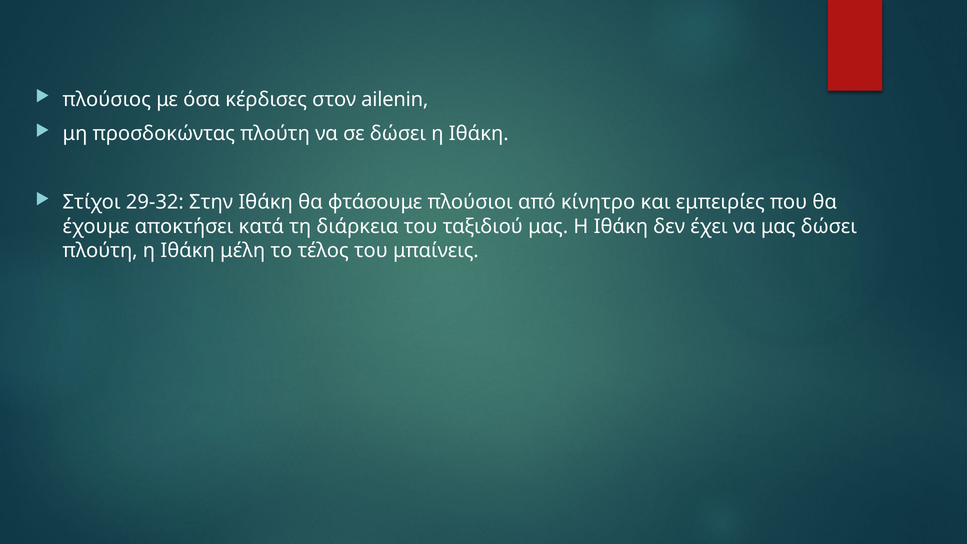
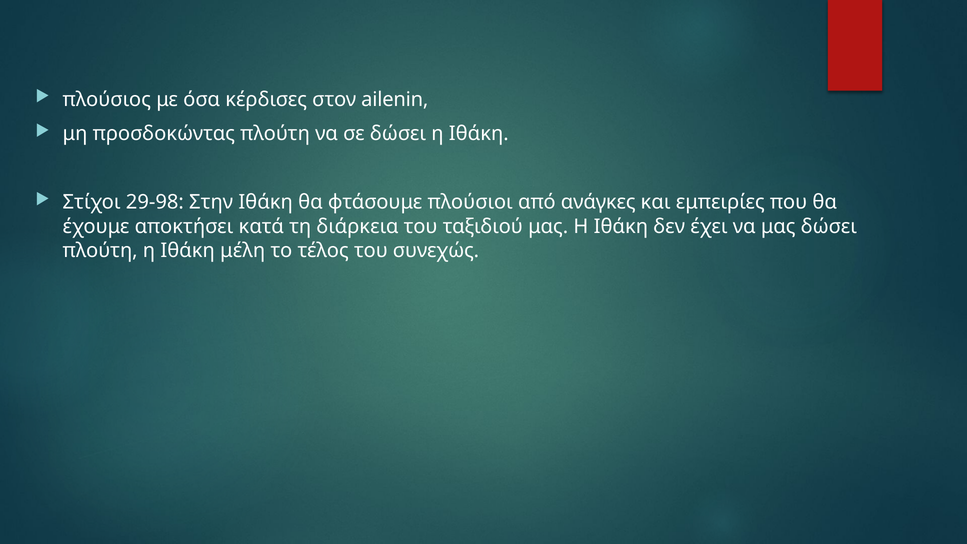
29-32: 29-32 -> 29-98
κίνητρο: κίνητρο -> ανάγκες
μπαίνεις: μπαίνεις -> συνεχώς
